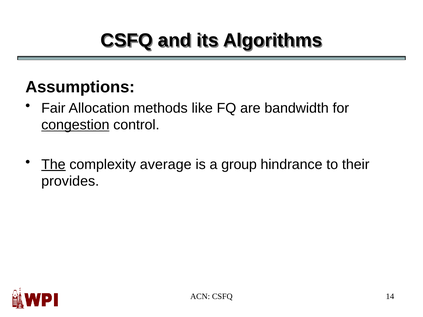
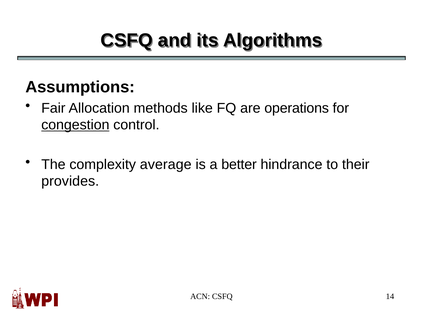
bandwidth: bandwidth -> operations
The underline: present -> none
group: group -> better
